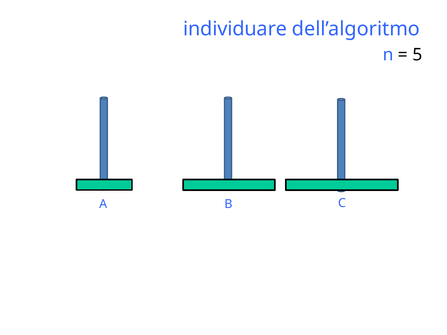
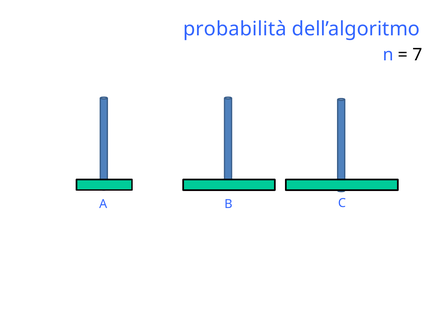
individuare: individuare -> probabilità
5: 5 -> 7
